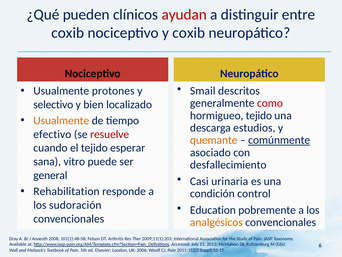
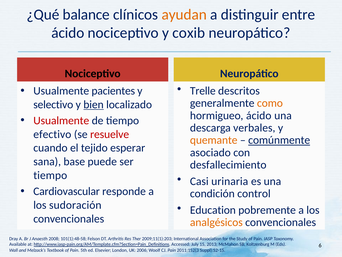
pueden: pueden -> balance
ayudan colour: red -> orange
coxib at (68, 33): coxib -> ácido
Smail: Smail -> Trelle
protones: protones -> pacientes
como colour: red -> orange
bien underline: none -> present
hormigueo tejido: tejido -> ácido
Usualmente at (61, 120) colour: orange -> red
estudios: estudios -> verbales
vitro: vitro -> base
general at (50, 175): general -> tiempo
Rehabilitation: Rehabilitation -> Cardiovascular
